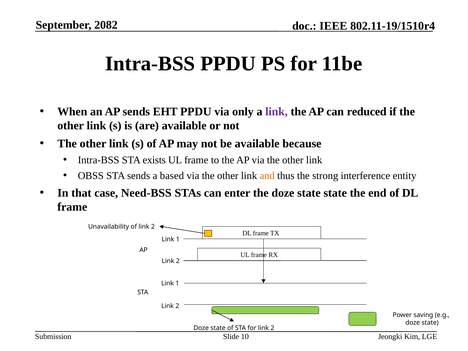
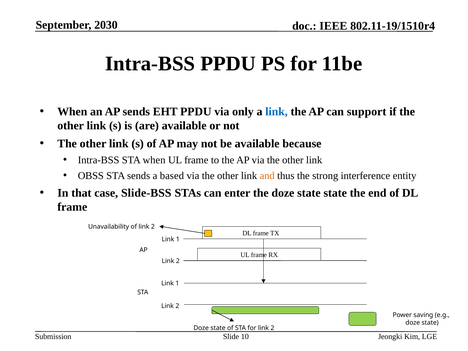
2082: 2082 -> 2030
link at (277, 112) colour: purple -> blue
reduced: reduced -> support
STA exists: exists -> when
Need-BSS: Need-BSS -> Slide-BSS
